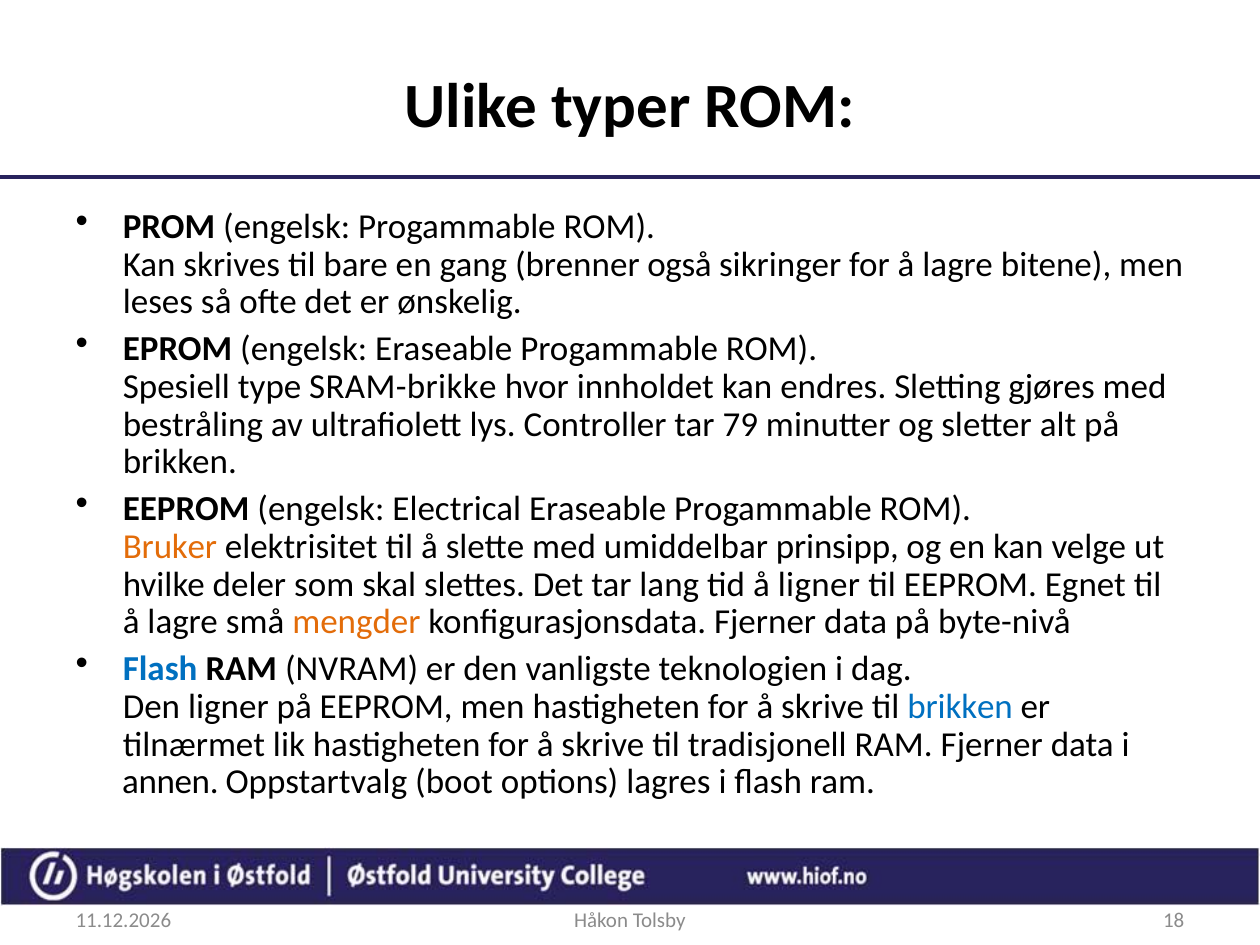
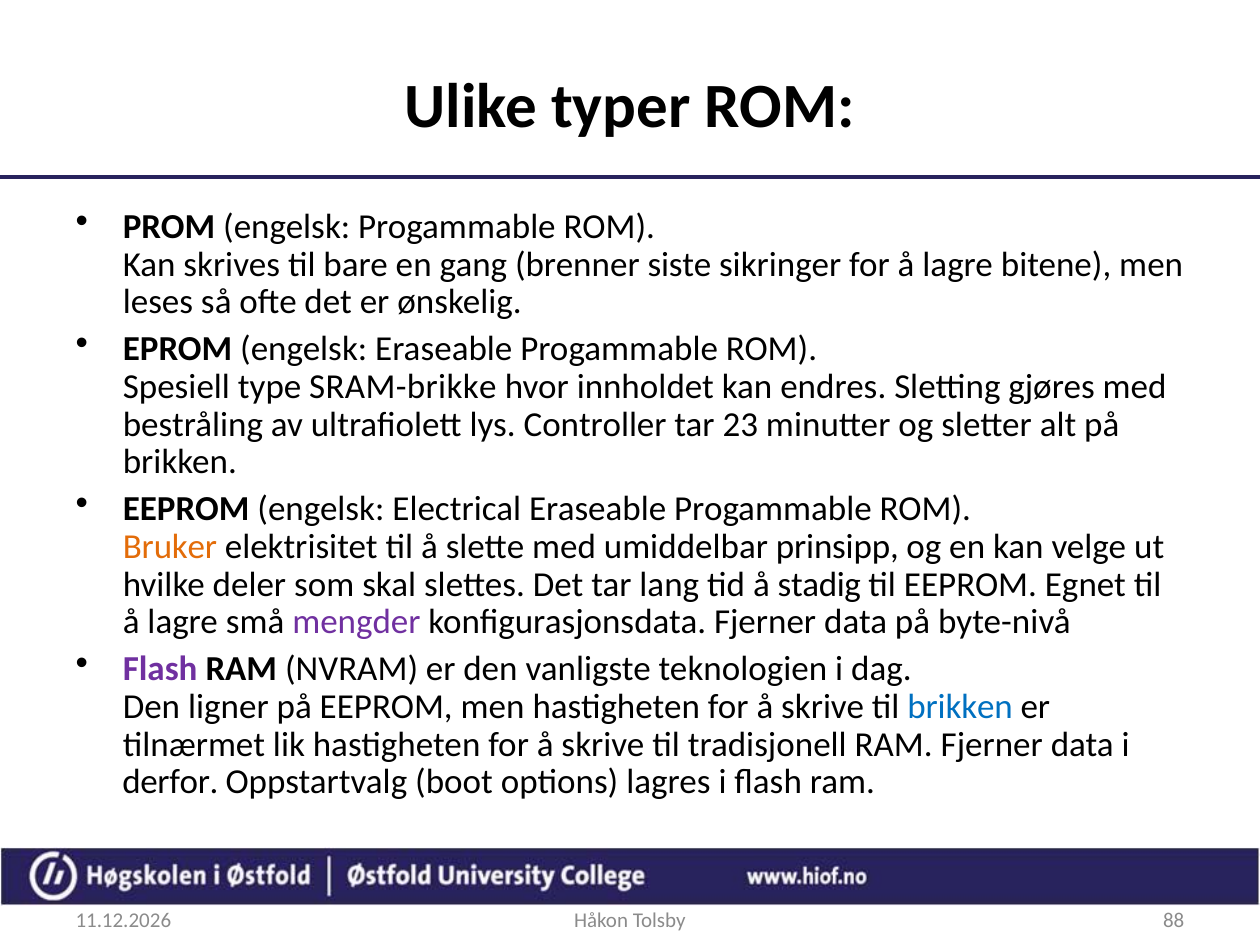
også: også -> siste
79: 79 -> 23
å ligner: ligner -> stadig
mengder colour: orange -> purple
Flash at (160, 669) colour: blue -> purple
annen: annen -> derfor
18: 18 -> 88
